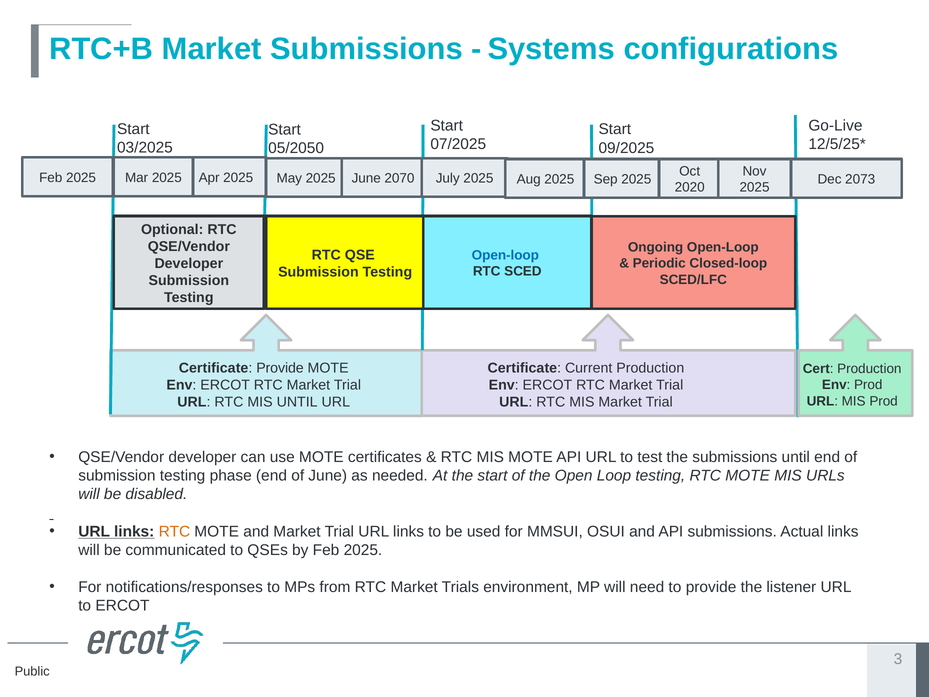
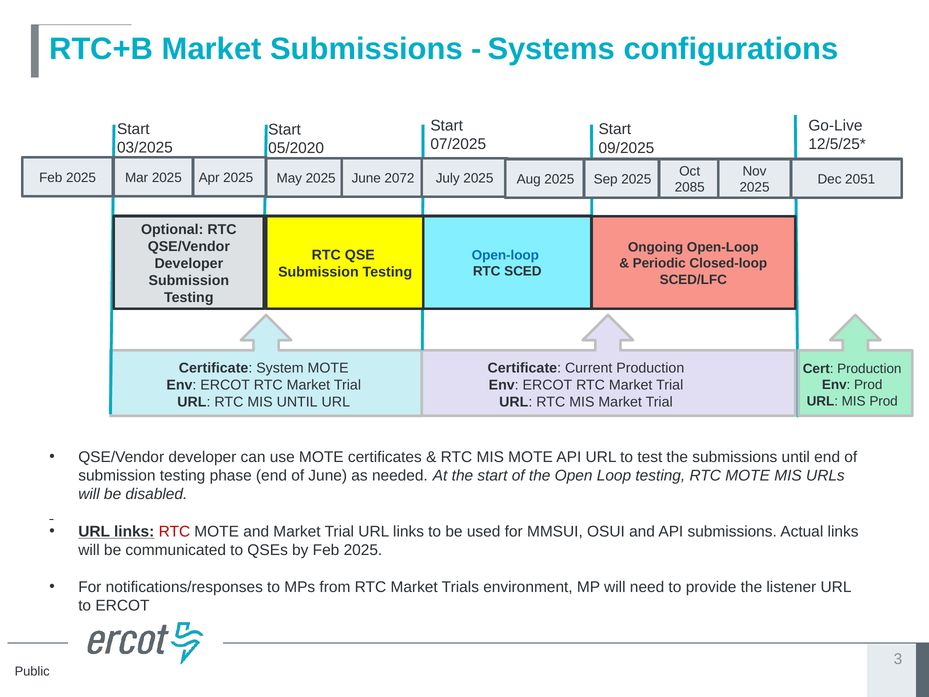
05/2050: 05/2050 -> 05/2020
2070: 2070 -> 2072
2073: 2073 -> 2051
2020: 2020 -> 2085
Certificate Provide: Provide -> System
RTC at (174, 531) colour: orange -> red
